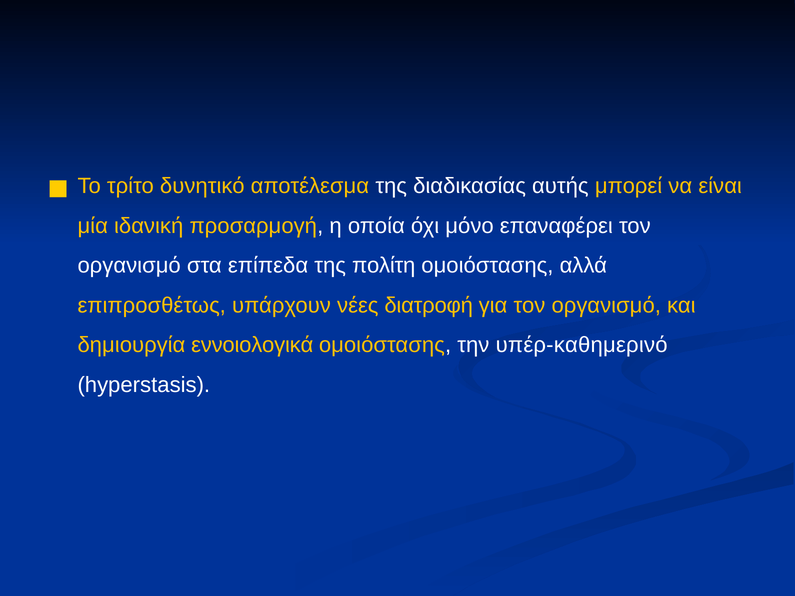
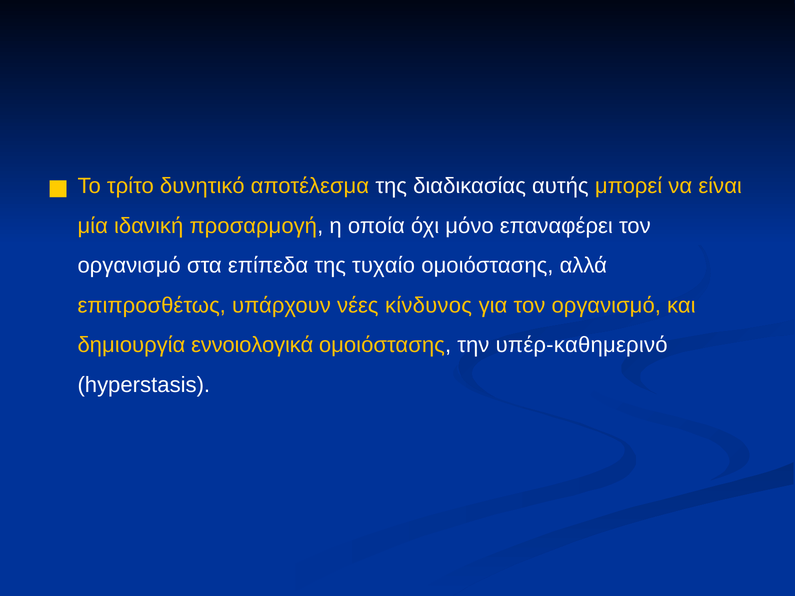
πολίτη: πολίτη -> τυχαίο
διατροφή: διατροφή -> κίνδυνος
